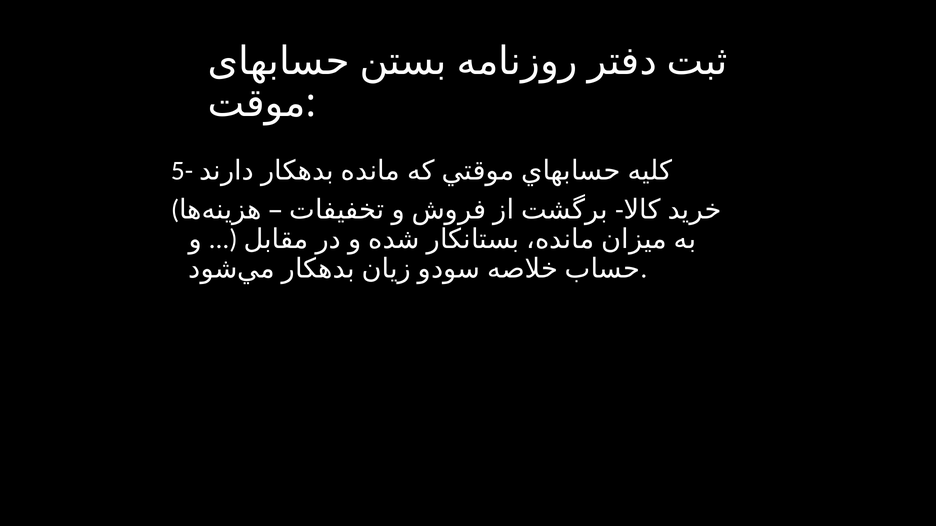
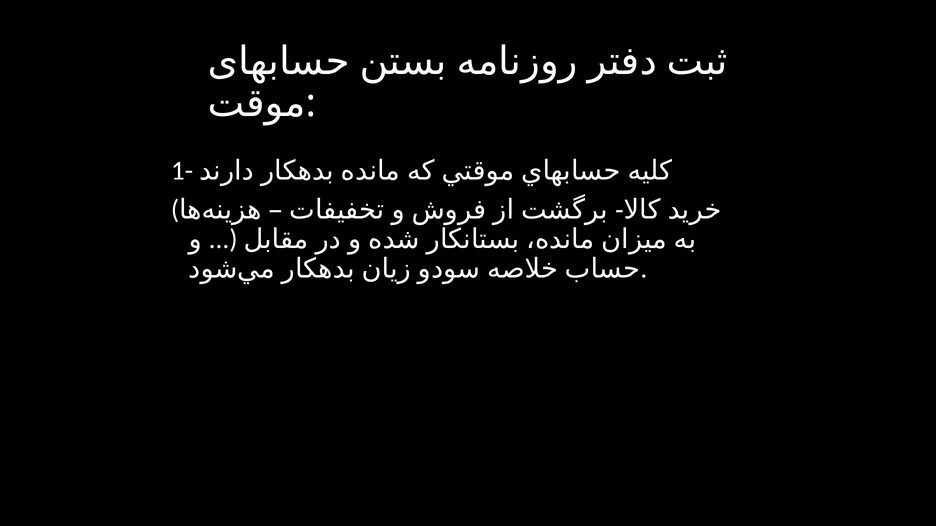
5-: 5- -> 1-
